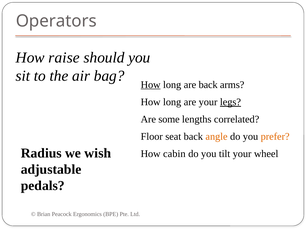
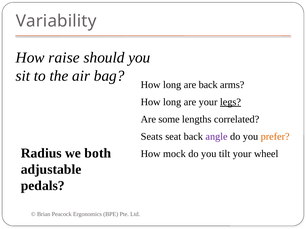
Operators: Operators -> Variability
How at (151, 85) underline: present -> none
Floor: Floor -> Seats
angle colour: orange -> purple
wish: wish -> both
cabin: cabin -> mock
